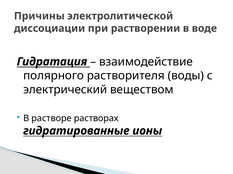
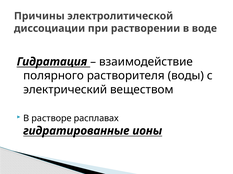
растворах: растворах -> расплавах
